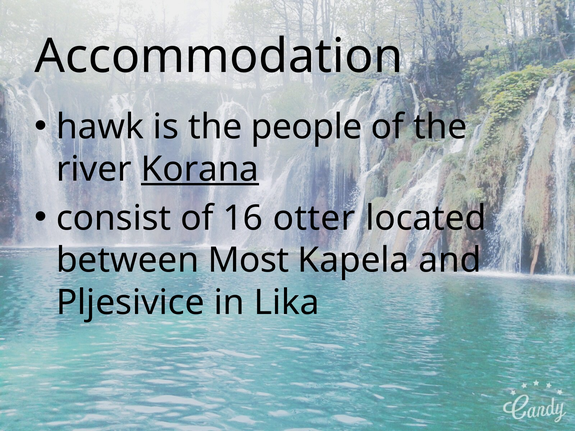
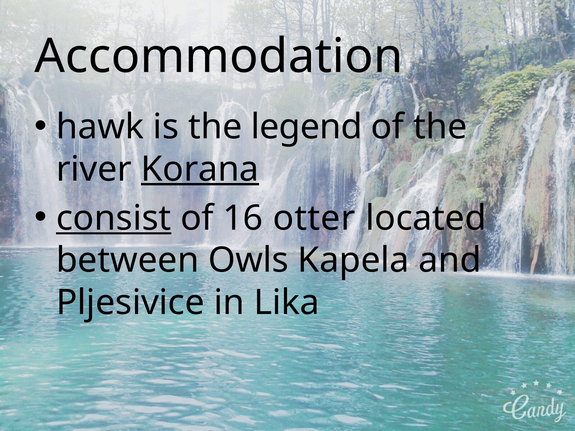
people: people -> legend
consist underline: none -> present
Most: Most -> Owls
